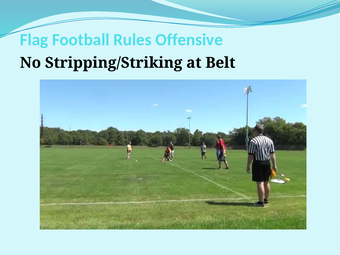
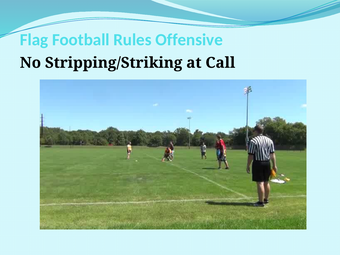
Belt: Belt -> Call
